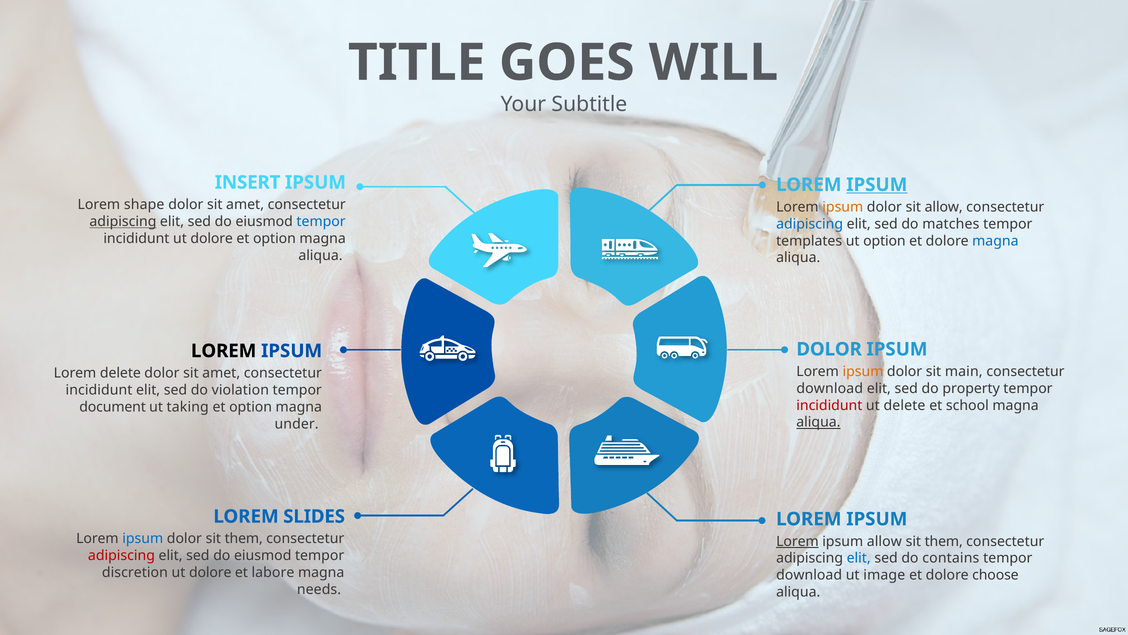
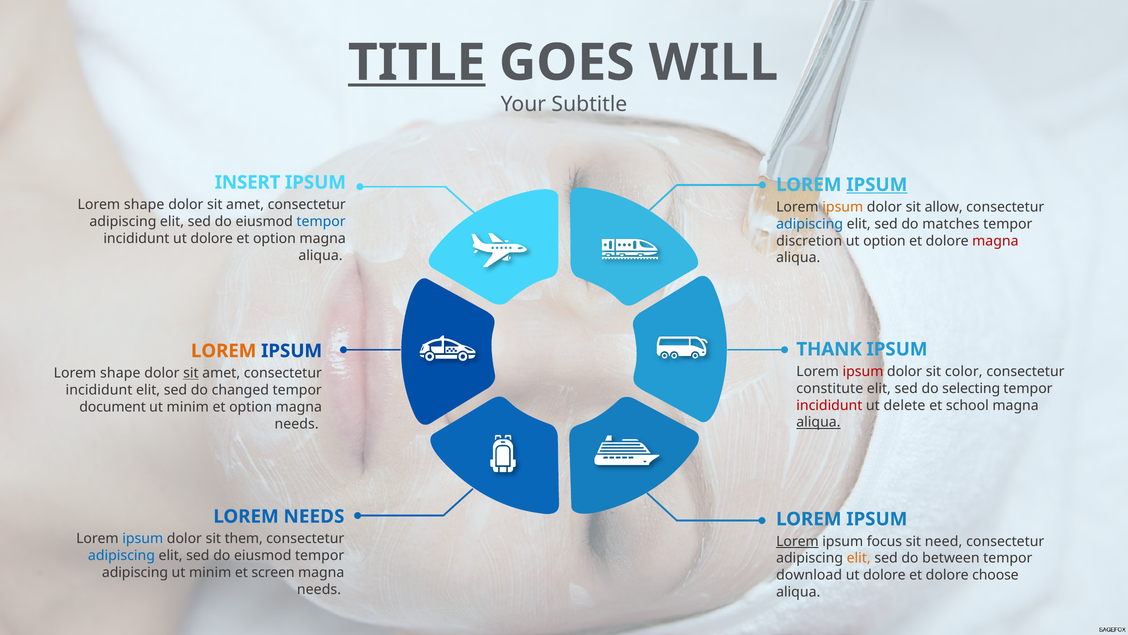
TITLE underline: none -> present
adipiscing at (123, 221) underline: present -> none
templates: templates -> discretion
magna at (995, 241) colour: blue -> red
DOLOR at (829, 349): DOLOR -> THANK
LOREM at (224, 351) colour: black -> orange
ipsum at (863, 371) colour: orange -> red
main: main -> color
delete at (120, 373): delete -> shape
sit at (191, 373) underline: none -> present
download at (830, 388): download -> constitute
property: property -> selecting
violation: violation -> changed
taking at (188, 407): taking -> minim
under at (297, 424): under -> needs
LOREM SLIDES: SLIDES -> NEEDS
ipsum allow: allow -> focus
them at (944, 541): them -> need
adipiscing at (121, 555) colour: red -> blue
elit at (859, 558) colour: blue -> orange
contains: contains -> between
discretion at (135, 572): discretion -> adipiscing
dolore at (210, 572): dolore -> minim
labore: labore -> screen
image at (884, 575): image -> dolore
